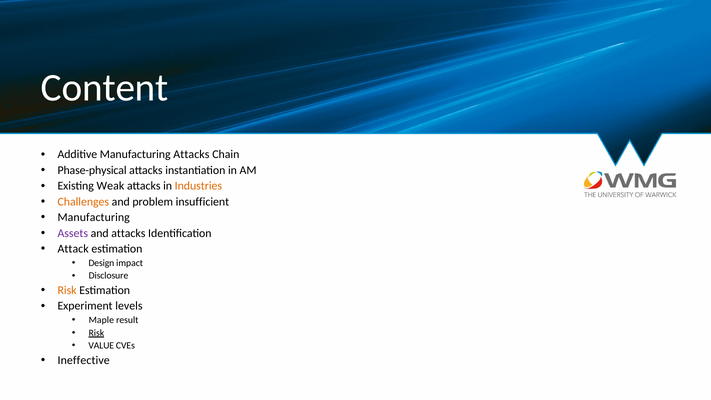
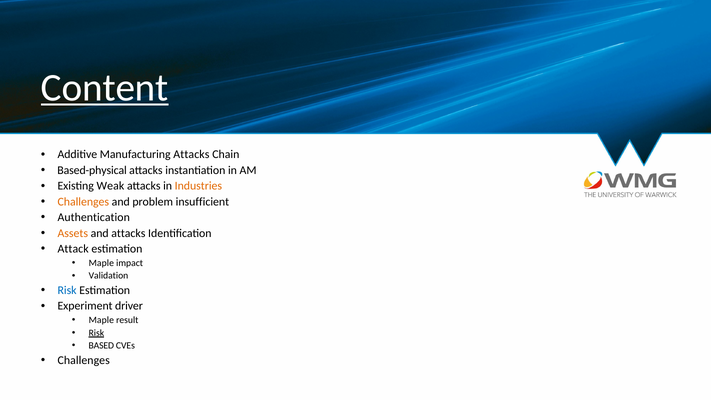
Content underline: none -> present
Phase-physical: Phase-physical -> Based-physical
Manufacturing at (94, 217): Manufacturing -> Authentication
Assets colour: purple -> orange
Design at (101, 263): Design -> Maple
Disclosure: Disclosure -> Validation
Risk at (67, 290) colour: orange -> blue
levels: levels -> driver
VALUE: VALUE -> BASED
Ineffective at (84, 360): Ineffective -> Challenges
